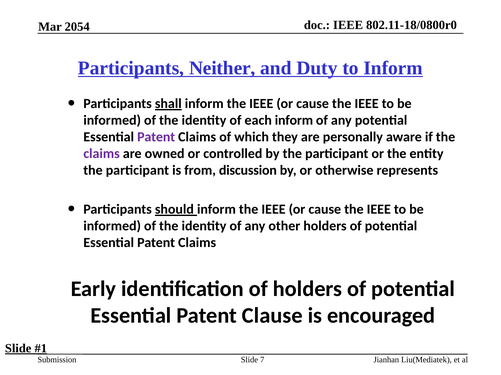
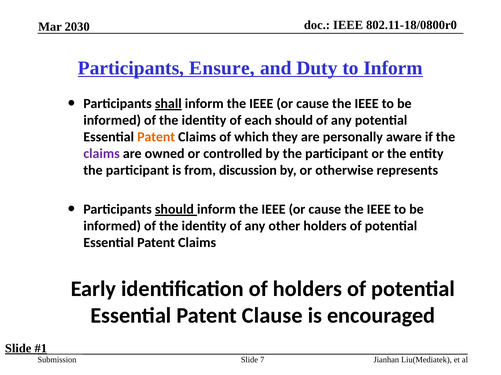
2054: 2054 -> 2030
Neither: Neither -> Ensure
each inform: inform -> should
Patent at (156, 137) colour: purple -> orange
